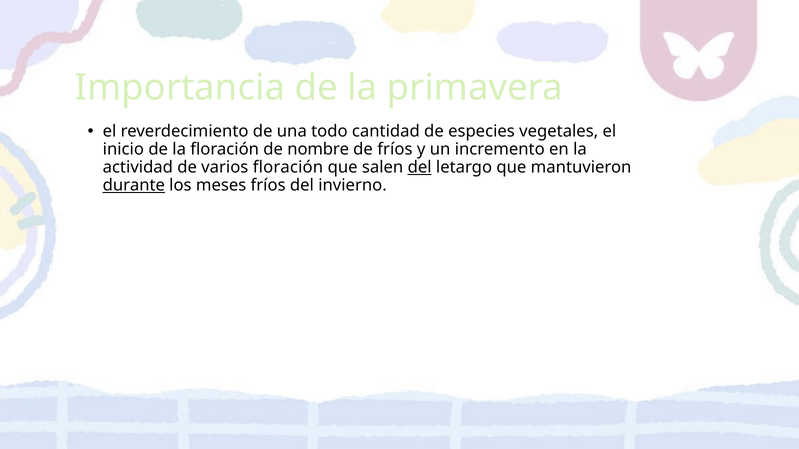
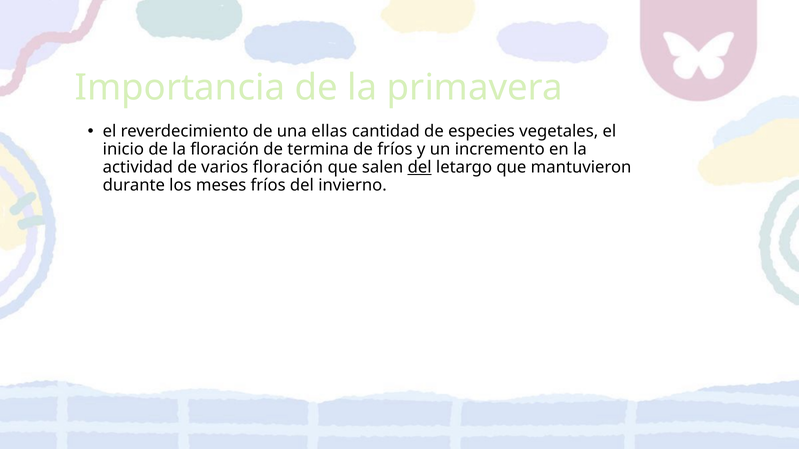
todo: todo -> ellas
nombre: nombre -> termina
durante underline: present -> none
